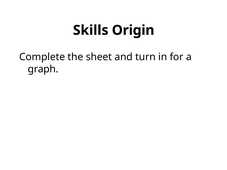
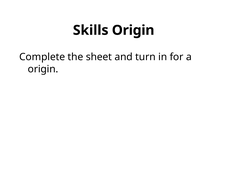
graph at (43, 69): graph -> origin
